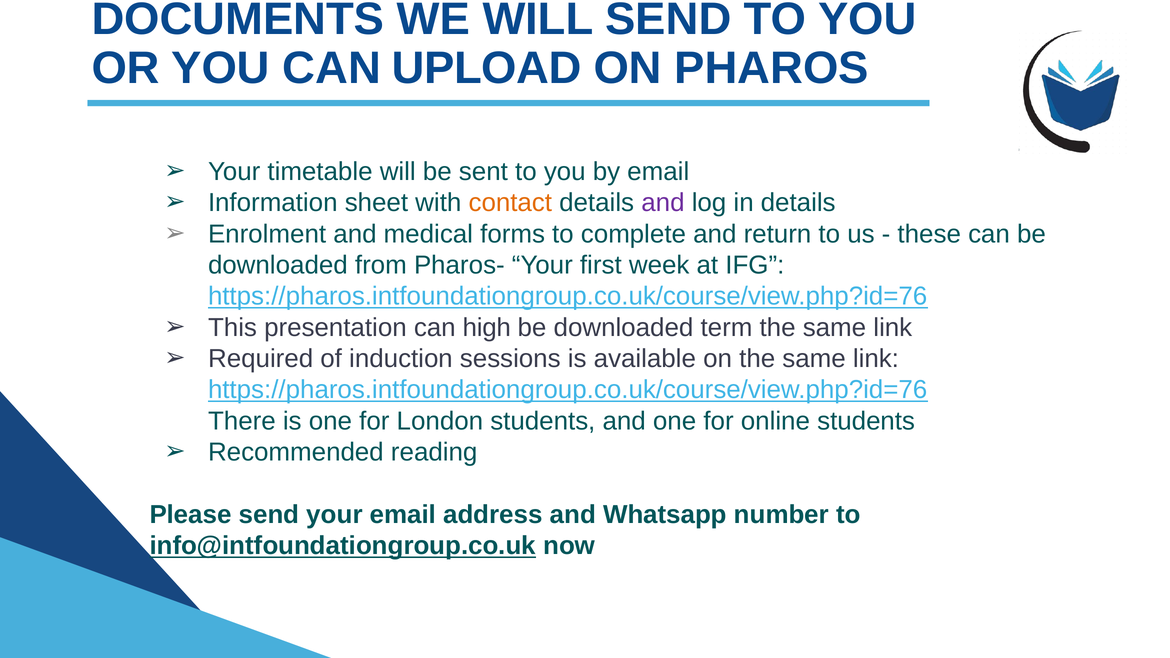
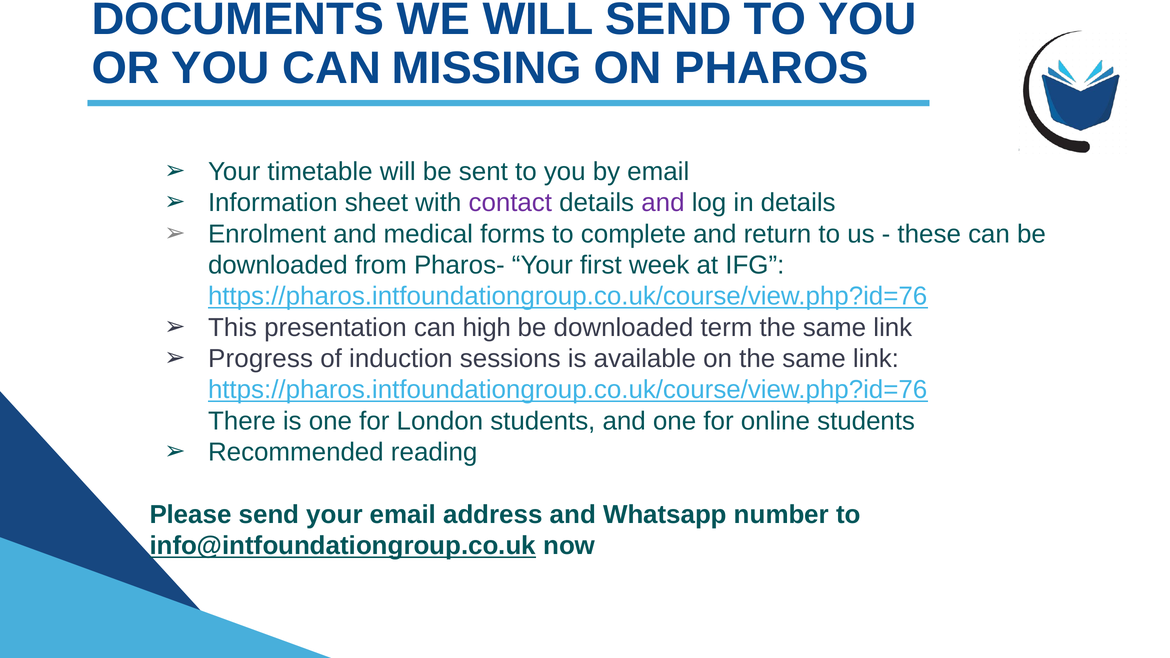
UPLOAD: UPLOAD -> MISSING
contact colour: orange -> purple
Required: Required -> Progress
